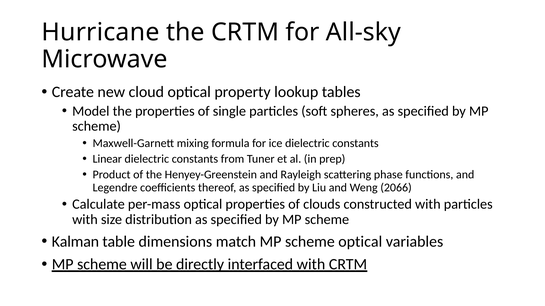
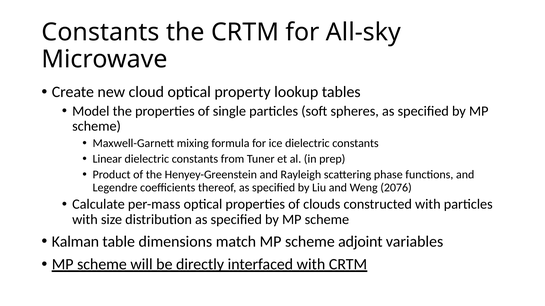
Hurricane at (101, 32): Hurricane -> Constants
2066: 2066 -> 2076
scheme optical: optical -> adjoint
